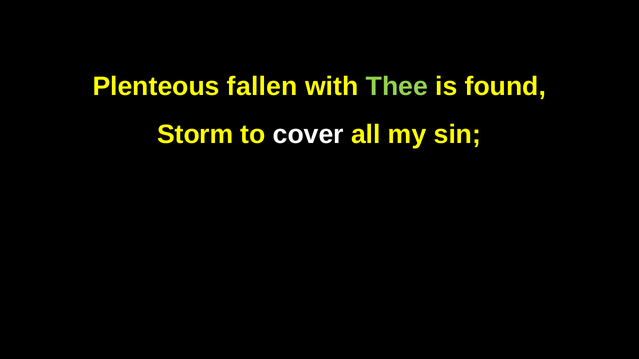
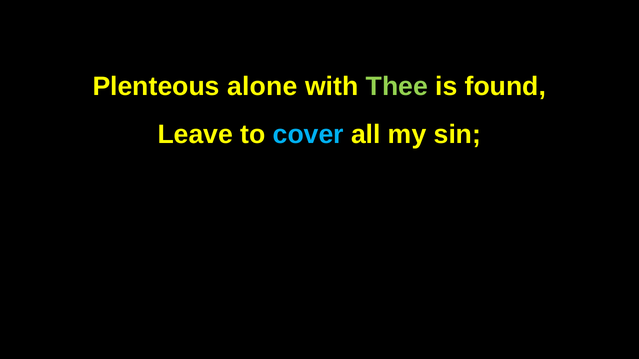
fallen: fallen -> alone
Storm: Storm -> Leave
cover colour: white -> light blue
